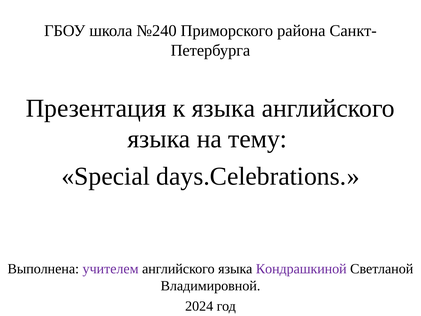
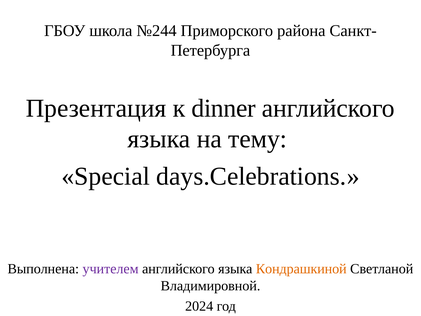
№240: №240 -> №244
к языка: языка -> dinner
Кондрашкиной colour: purple -> orange
